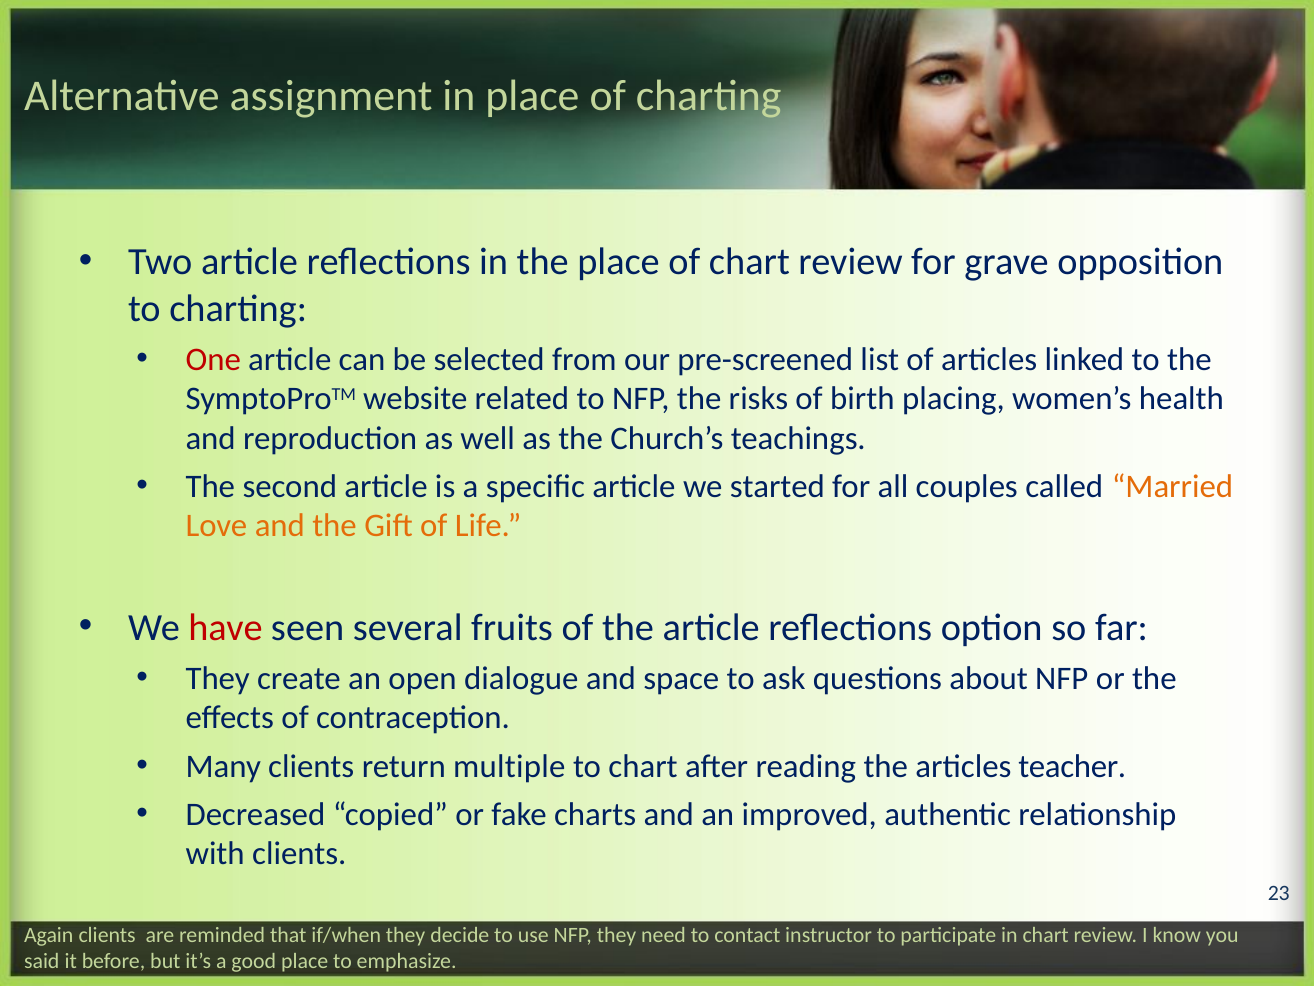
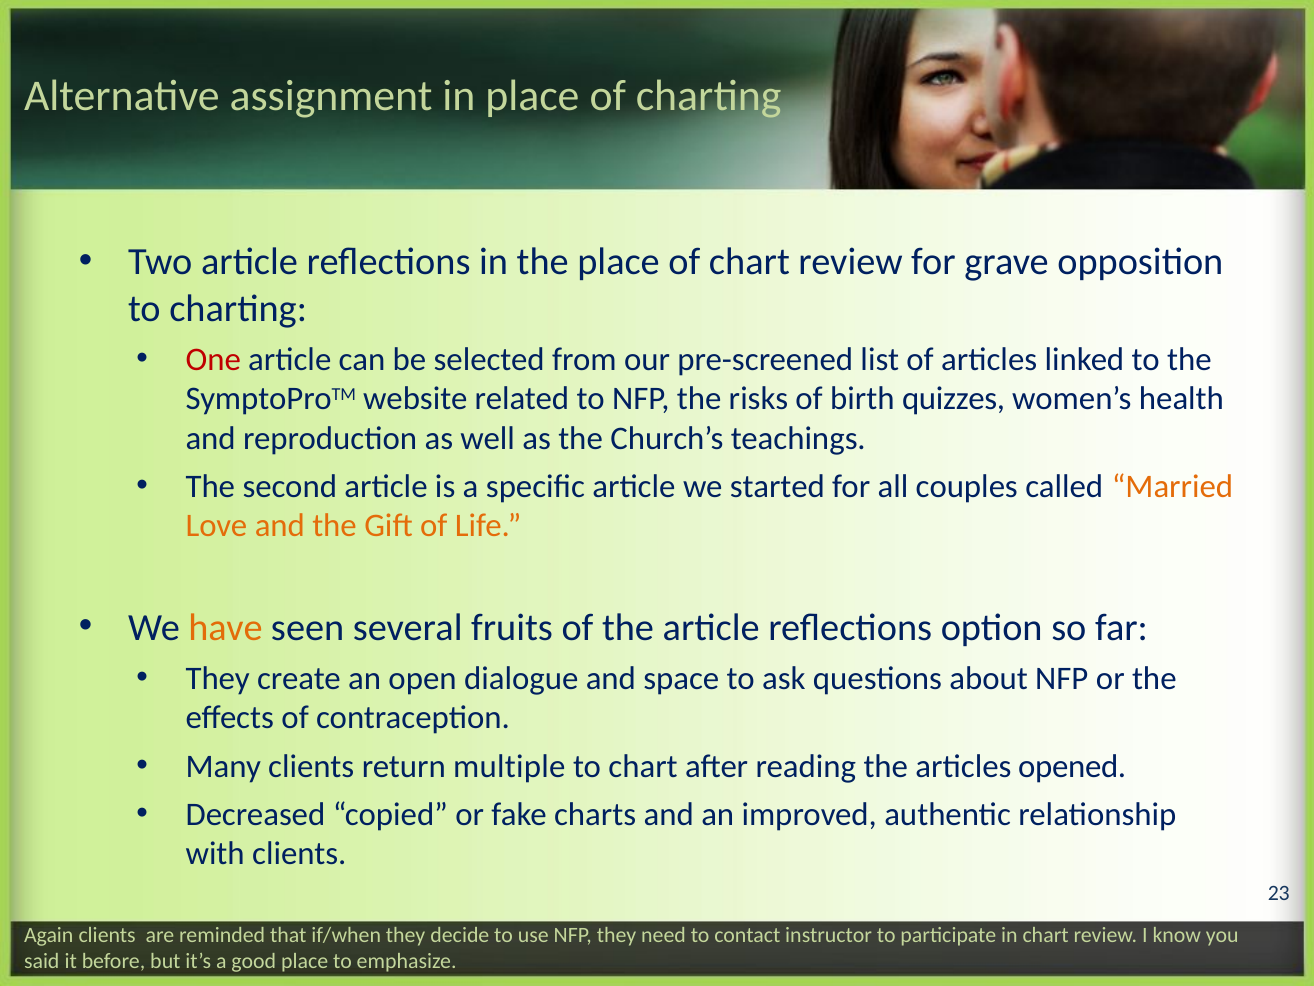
placing: placing -> quizzes
have colour: red -> orange
teacher: teacher -> opened
